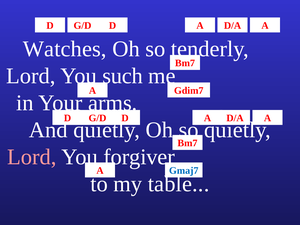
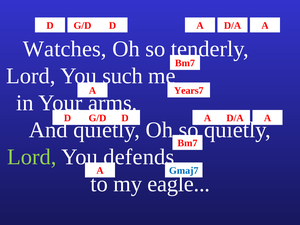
Gdim7: Gdim7 -> Years7
Lord at (32, 157) colour: pink -> light green
forgiver: forgiver -> defends
table: table -> eagle
